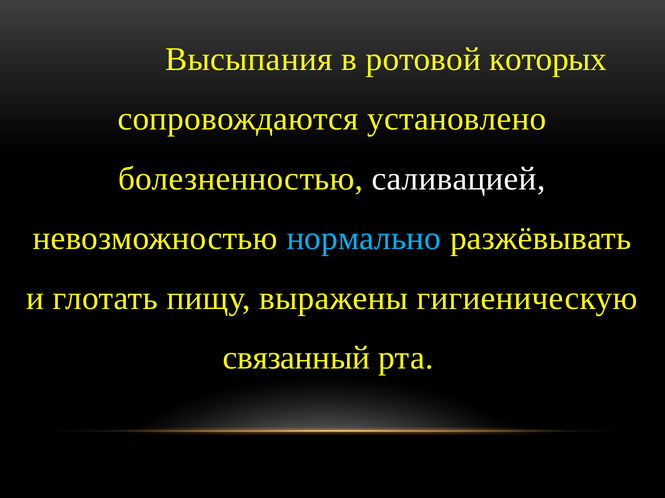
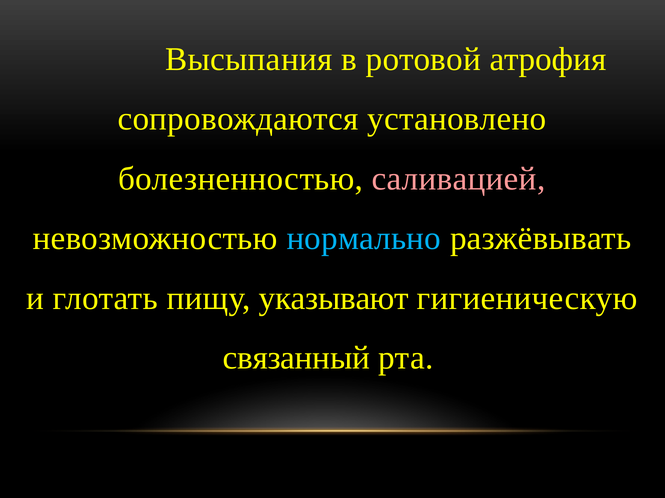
которых: которых -> атрофия
саливацией colour: white -> pink
выражены: выражены -> указывают
